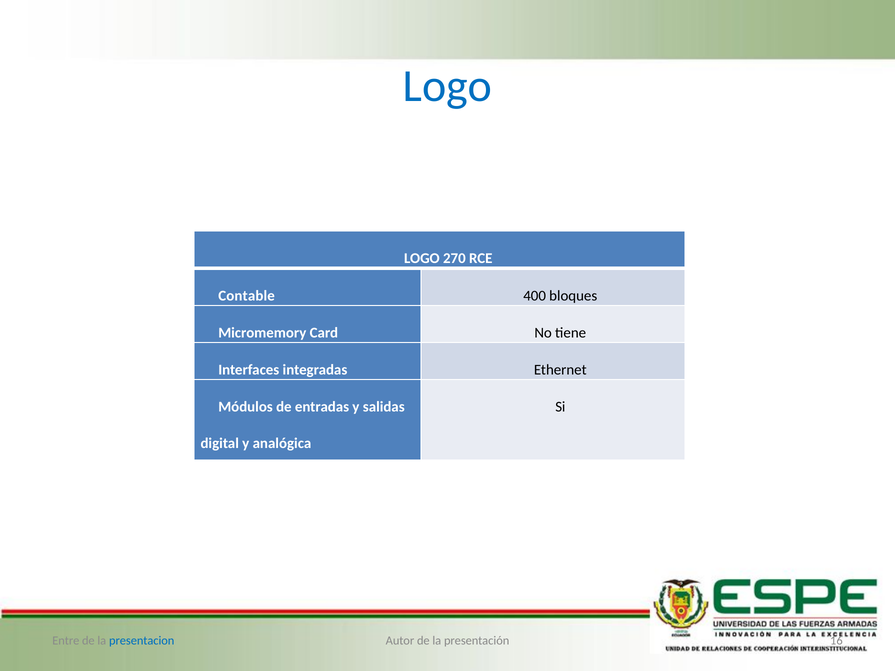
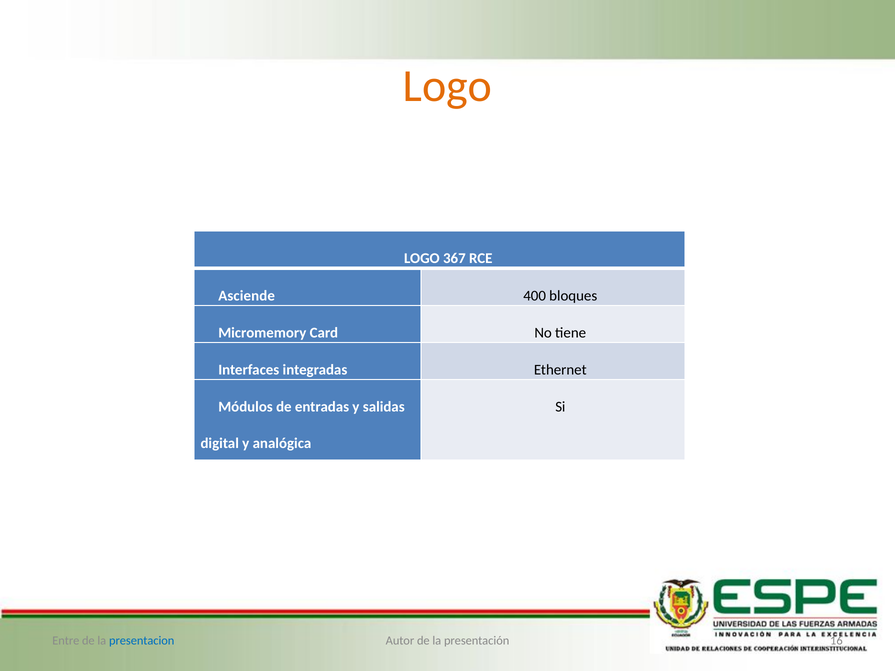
Logo at (448, 86) colour: blue -> orange
270: 270 -> 367
Contable: Contable -> Asciende
